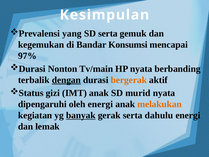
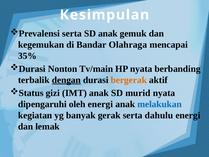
Prevalensi yang: yang -> serta
SD serta: serta -> anak
Konsumsi: Konsumsi -> Olahraga
97%: 97% -> 35%
melakukan colour: orange -> blue
banyak underline: present -> none
